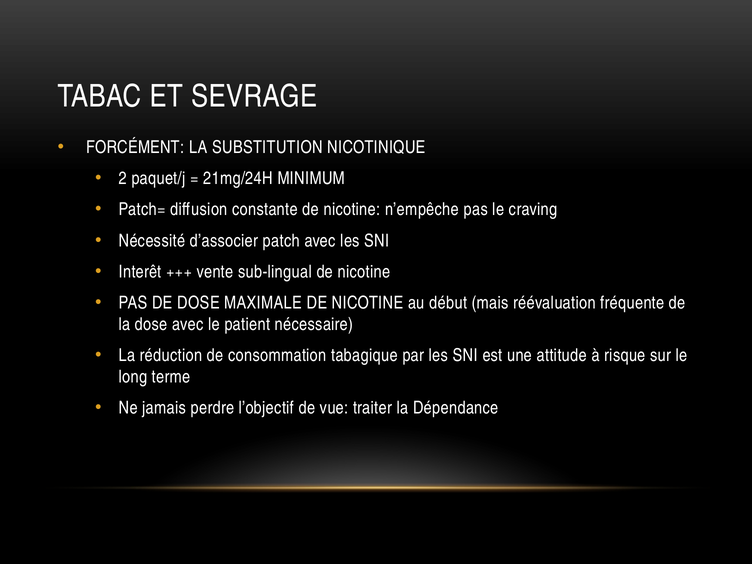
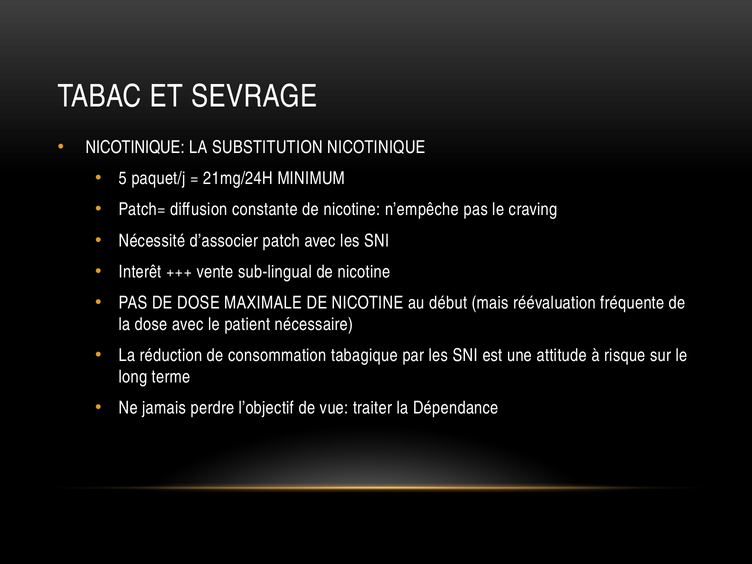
FORCÉMENT at (135, 147): FORCÉMENT -> NICOTINIQUE
2: 2 -> 5
